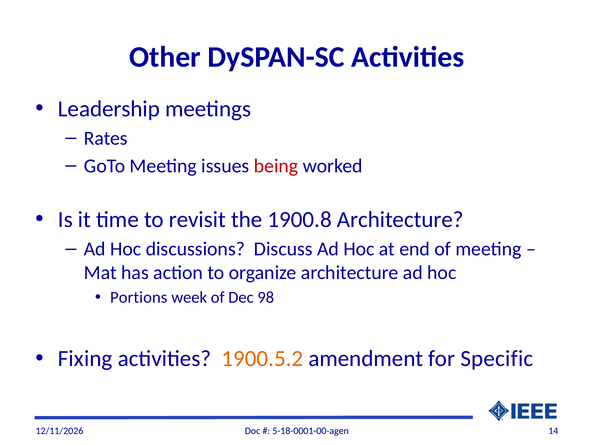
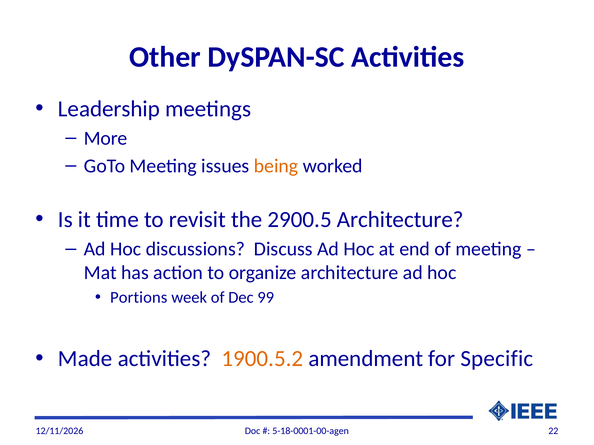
Rates: Rates -> More
being colour: red -> orange
1900.8: 1900.8 -> 2900.5
98: 98 -> 99
Fixing: Fixing -> Made
14: 14 -> 22
